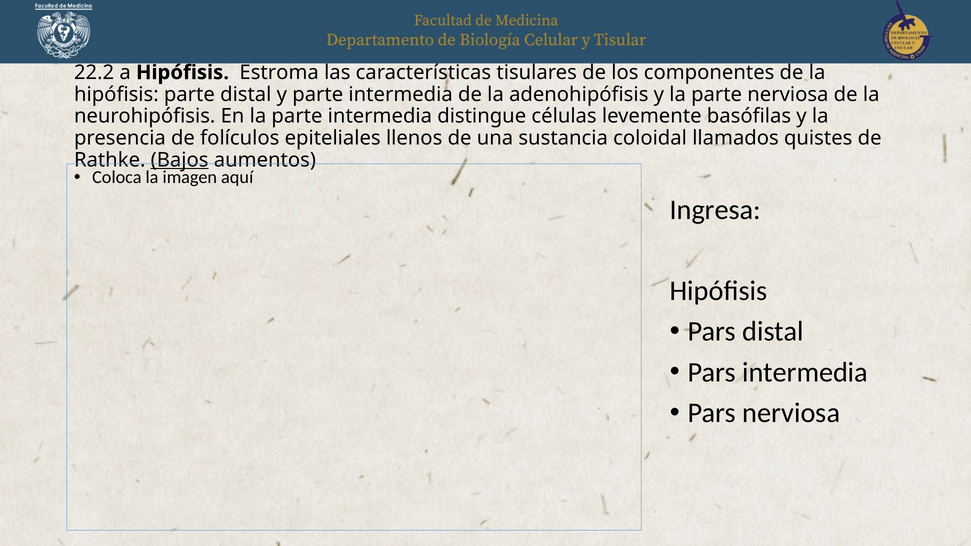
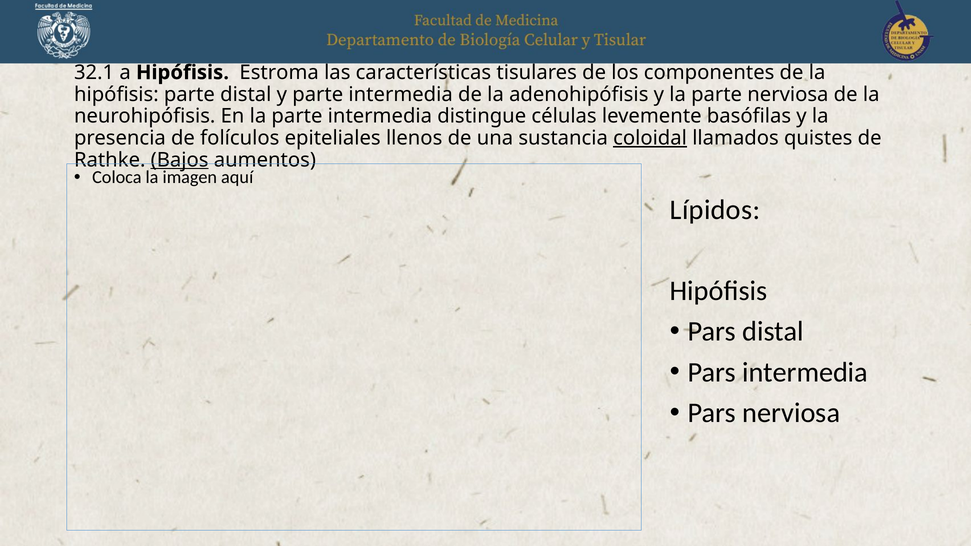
22.2: 22.2 -> 32.1
coloidal underline: none -> present
Ingresa: Ingresa -> Lípidos
